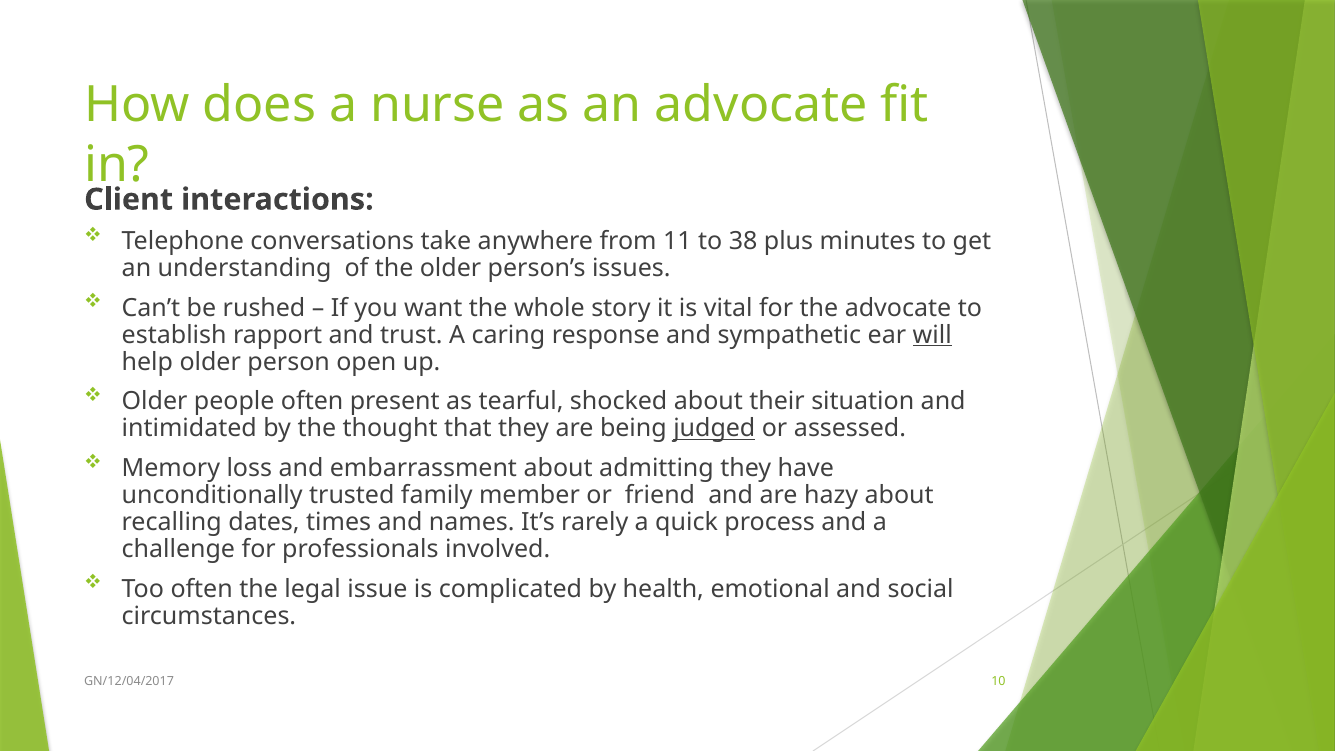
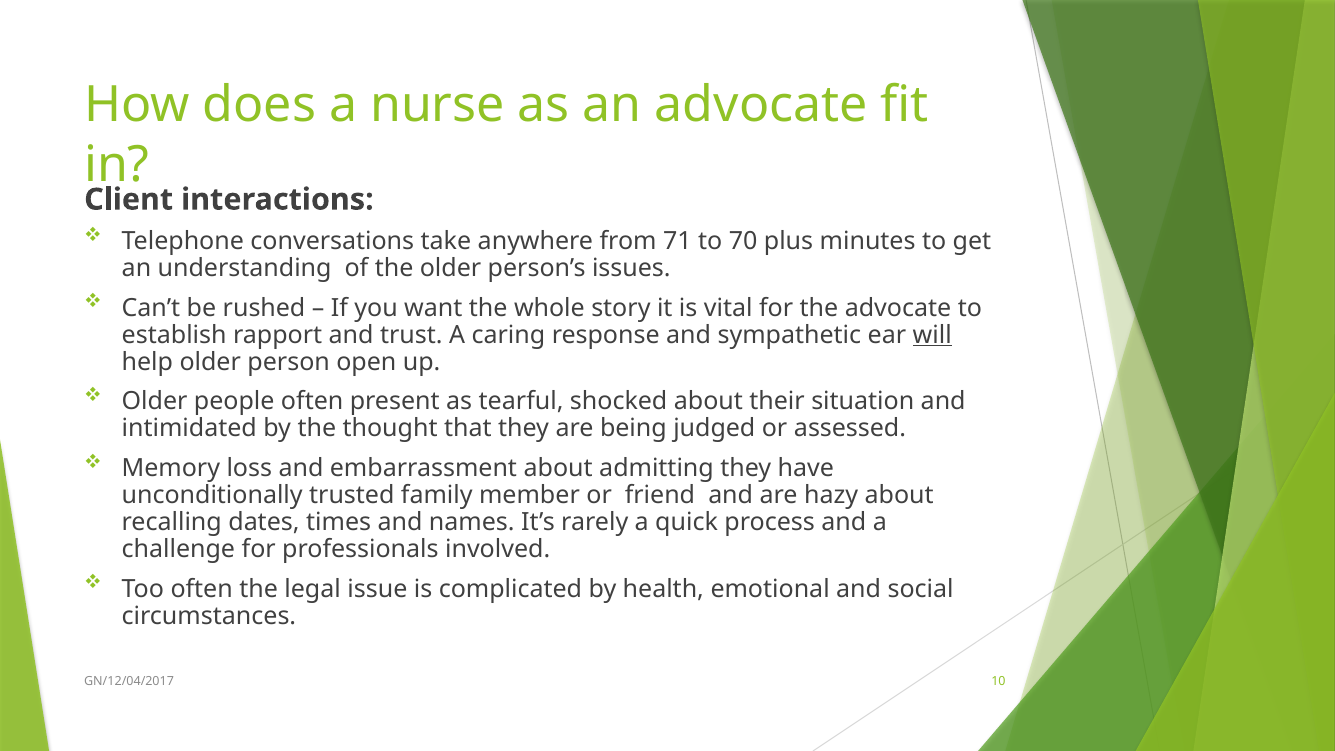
11: 11 -> 71
38: 38 -> 70
judged underline: present -> none
